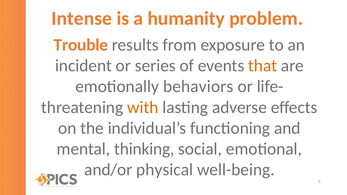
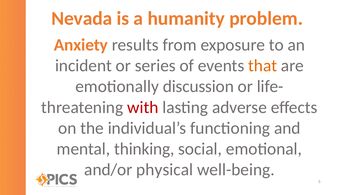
Intense: Intense -> Nevada
Trouble: Trouble -> Anxiety
behaviors: behaviors -> discussion
with colour: orange -> red
